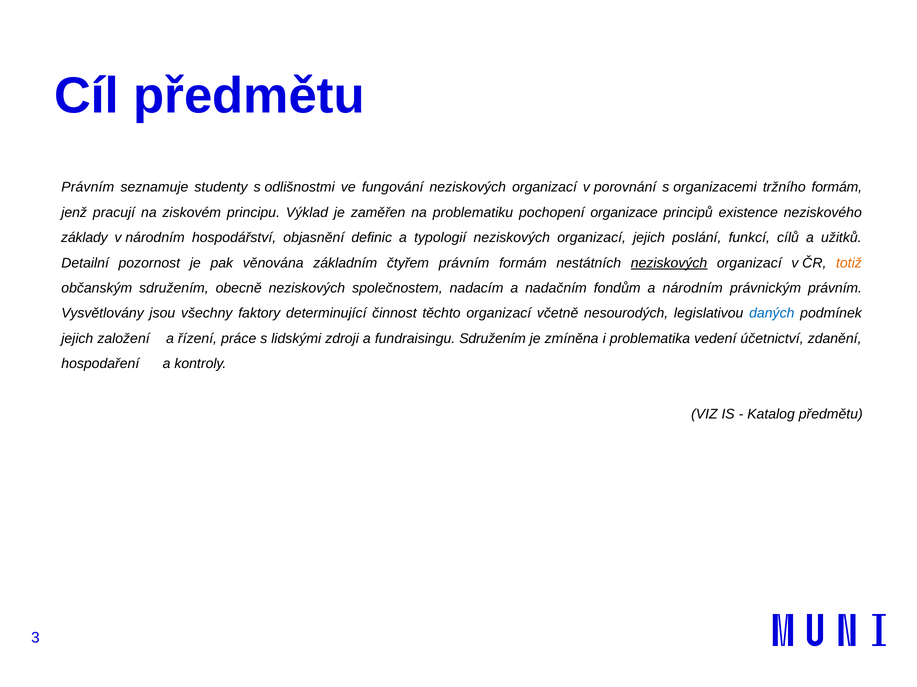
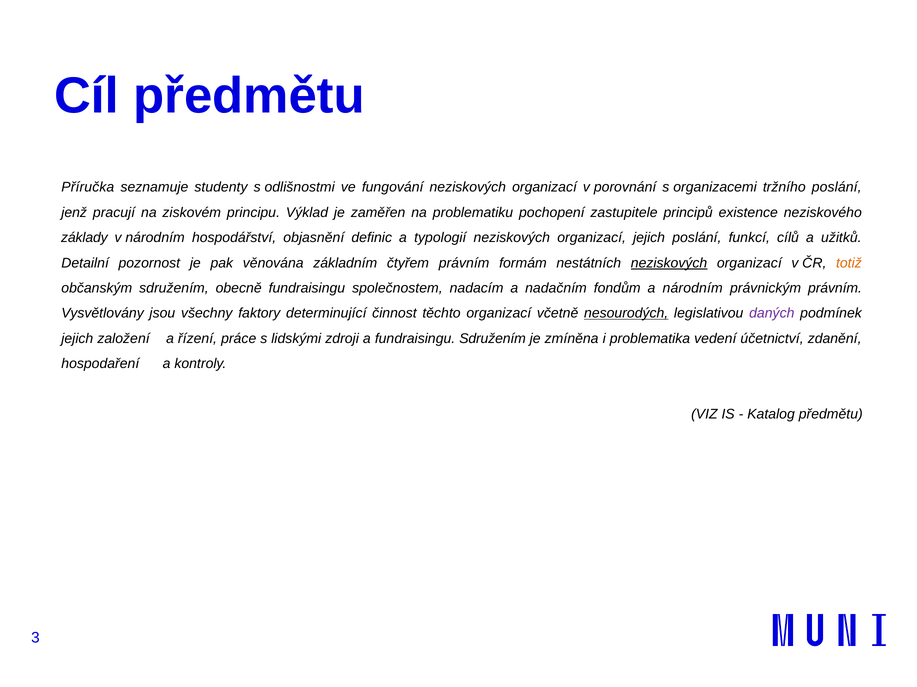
Právním at (88, 187): Právním -> Příručka
tržního formám: formám -> poslání
organizace: organizace -> zastupitele
obecně neziskových: neziskových -> fundraisingu
nesourodých underline: none -> present
daných colour: blue -> purple
